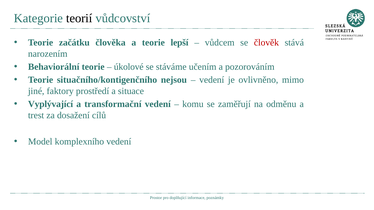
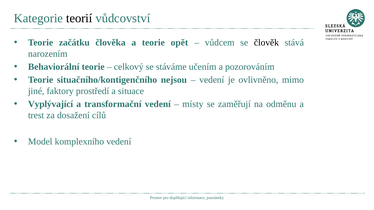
lepší: lepší -> opět
člověk colour: red -> black
úkolové: úkolové -> celkový
komu: komu -> místy
